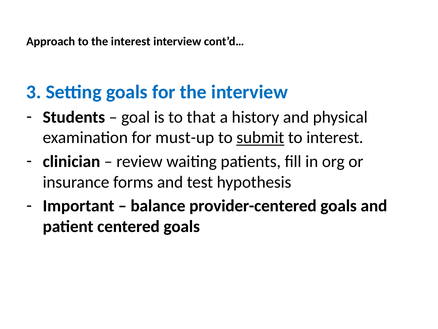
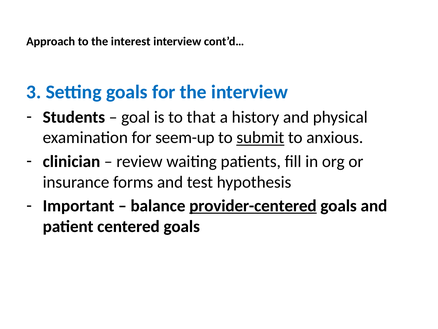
must-up: must-up -> seem-up
to interest: interest -> anxious
provider-centered underline: none -> present
